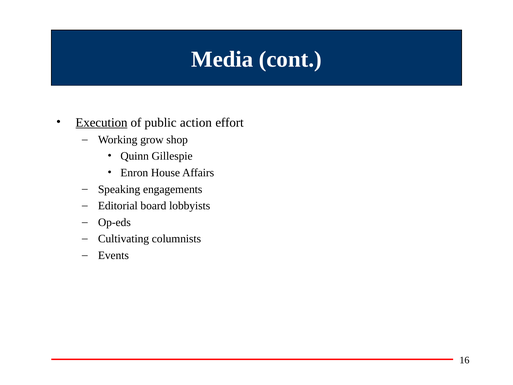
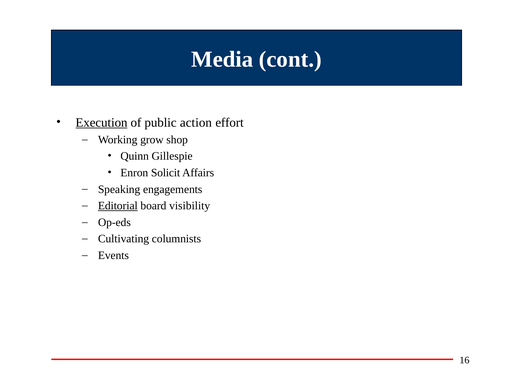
House: House -> Solicit
Editorial underline: none -> present
lobbyists: lobbyists -> visibility
